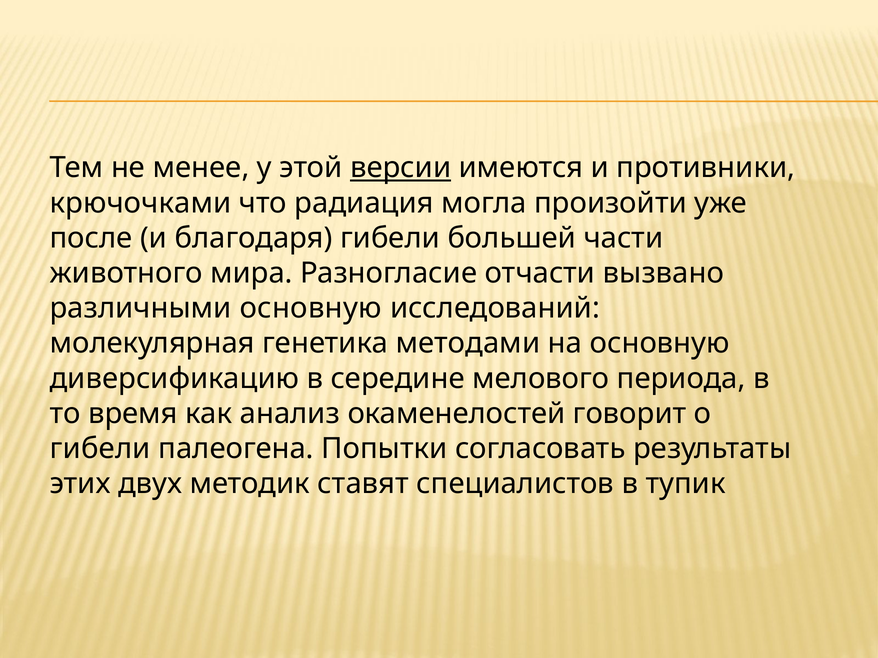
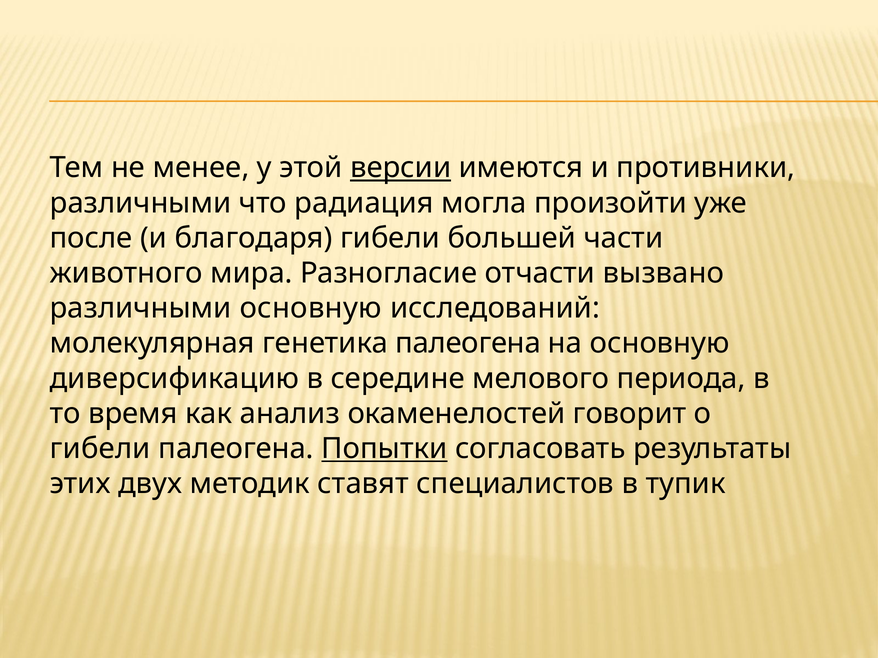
крючочками at (141, 203): крючочками -> различными
генетика методами: методами -> палеогена
Попытки underline: none -> present
